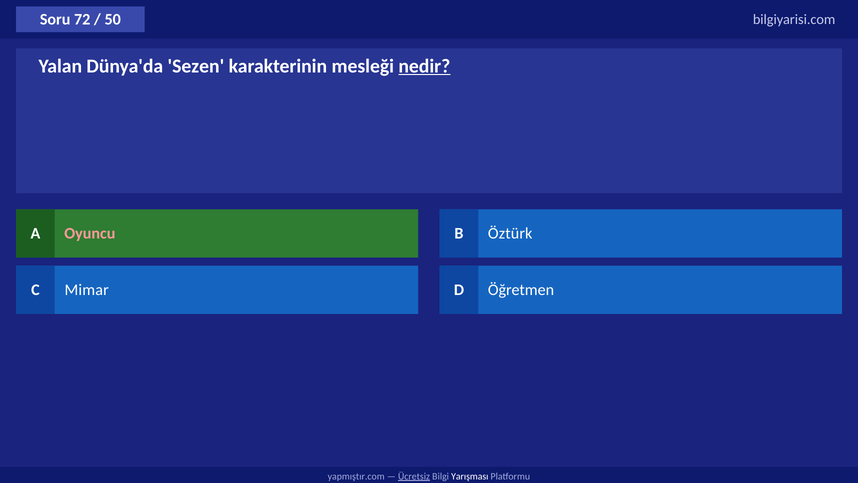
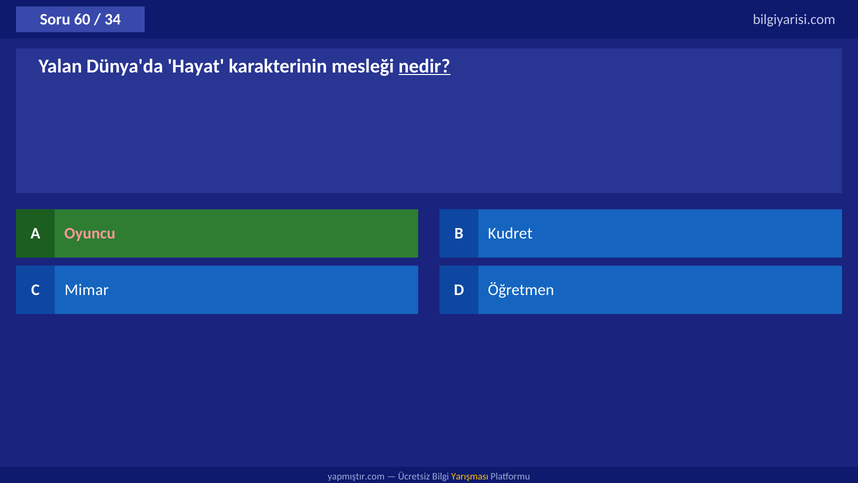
72: 72 -> 60
50: 50 -> 34
Sezen: Sezen -> Hayat
Öztürk: Öztürk -> Kudret
Ücretsiz underline: present -> none
Yarışması colour: white -> yellow
